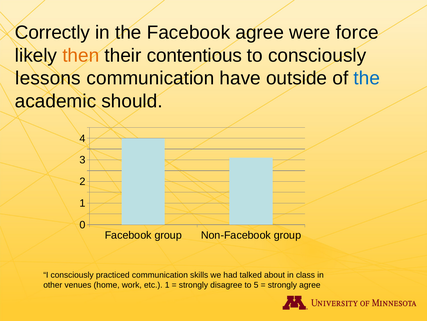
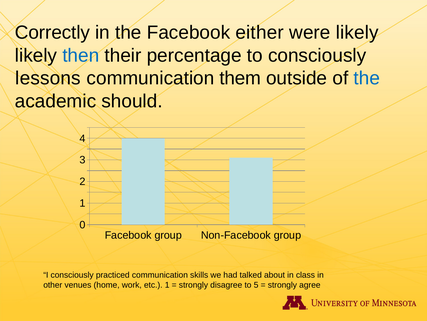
Facebook agree: agree -> either
were force: force -> likely
then colour: orange -> blue
contentious: contentious -> percentage
have: have -> them
